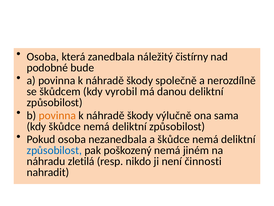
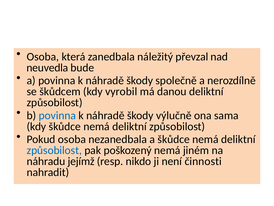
čistírny: čistírny -> převzal
podobné: podobné -> neuvedla
povinna at (57, 115) colour: orange -> blue
zletilá: zletilá -> jejímž
